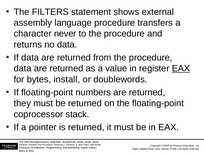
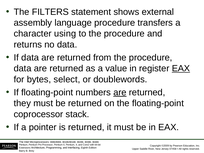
never: never -> using
install: install -> select
are at (120, 92) underline: none -> present
